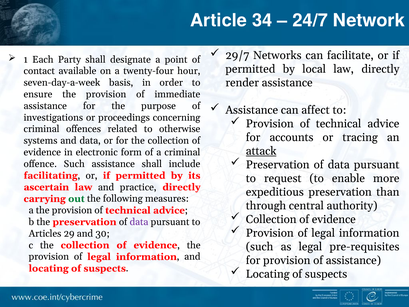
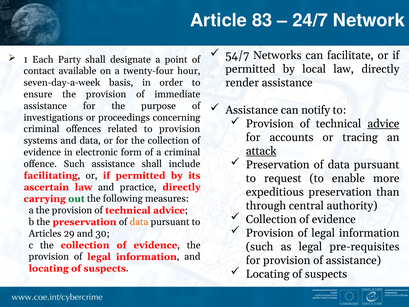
34: 34 -> 83
29/7: 29/7 -> 54/7
affect: affect -> notify
advice at (383, 124) underline: none -> present
to otherwise: otherwise -> provision
data at (139, 222) colour: purple -> orange
